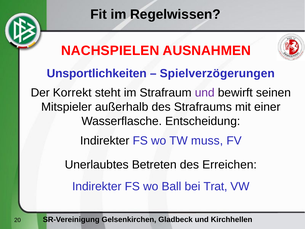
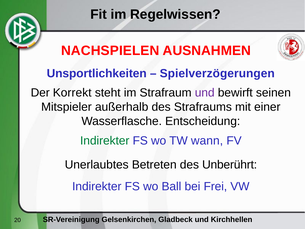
Indirekter at (105, 141) colour: black -> green
muss: muss -> wann
Erreichen: Erreichen -> Unberührt
Trat: Trat -> Frei
